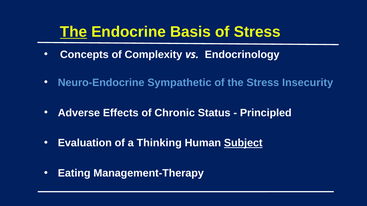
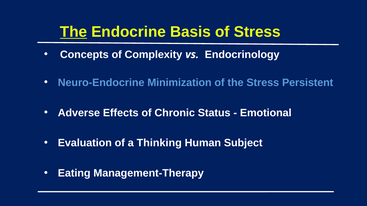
Sympathetic: Sympathetic -> Minimization
Insecurity: Insecurity -> Persistent
Principled: Principled -> Emotional
Subject underline: present -> none
